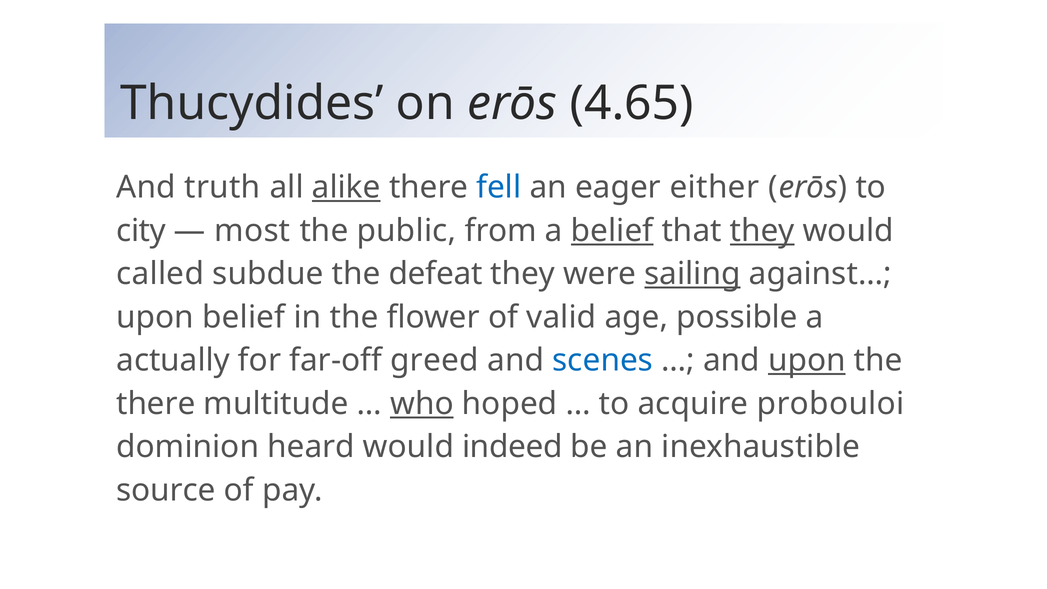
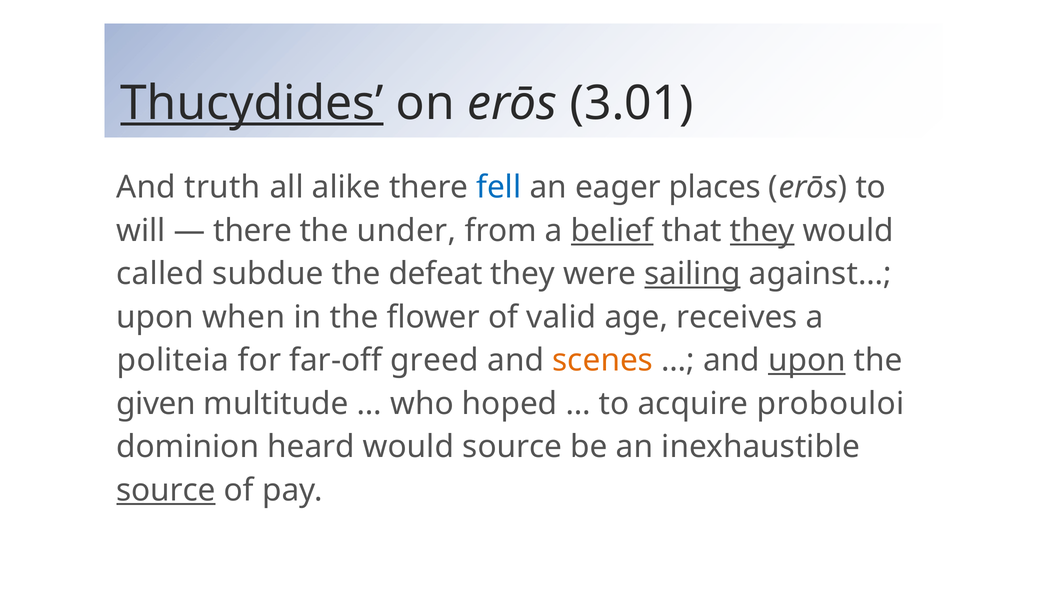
Thucydides underline: none -> present
4.65: 4.65 -> 3.01
alike underline: present -> none
either: either -> places
city: city -> will
most at (252, 231): most -> there
public: public -> under
upon belief: belief -> when
possible: possible -> receives
actually: actually -> politeia
scenes colour: blue -> orange
there at (156, 404): there -> given
who underline: present -> none
would indeed: indeed -> source
source at (166, 490) underline: none -> present
